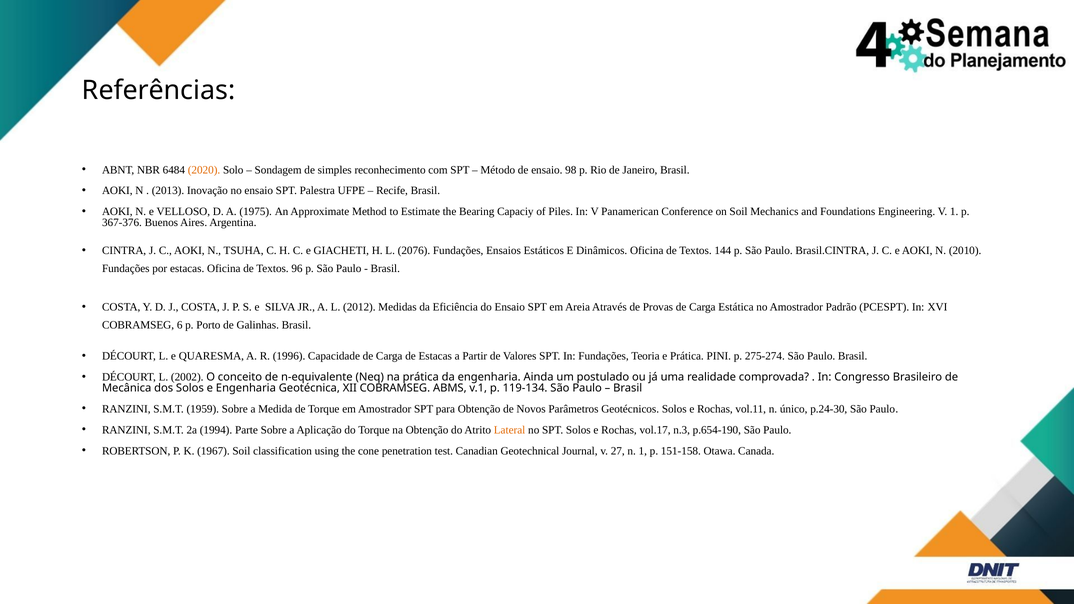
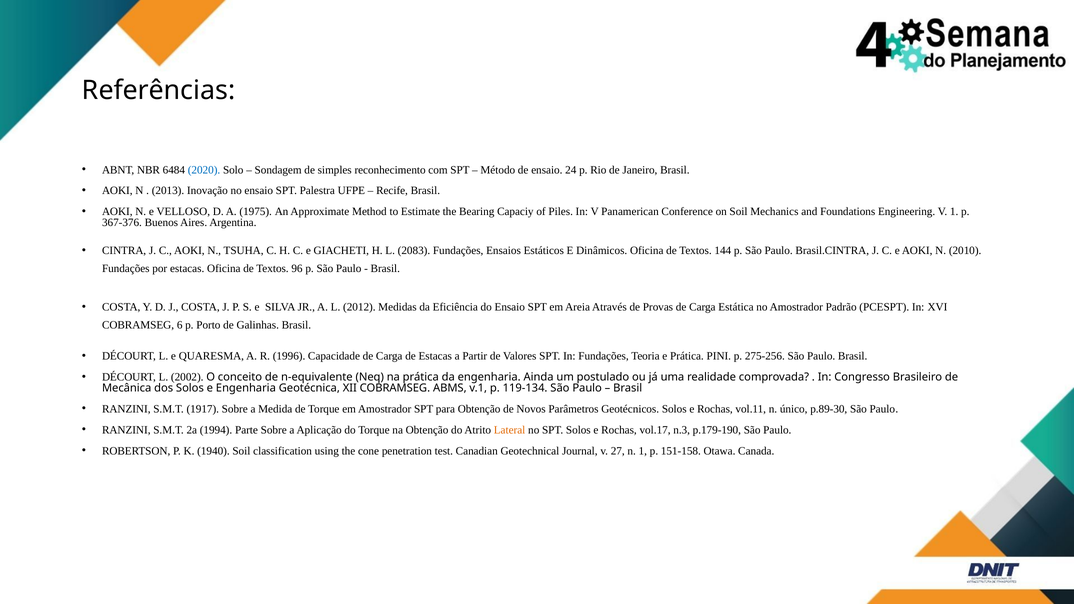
2020 colour: orange -> blue
98: 98 -> 24
2076: 2076 -> 2083
275-274: 275-274 -> 275-256
1959: 1959 -> 1917
p.24-30: p.24-30 -> p.89-30
p.654-190: p.654-190 -> p.179-190
1967: 1967 -> 1940
